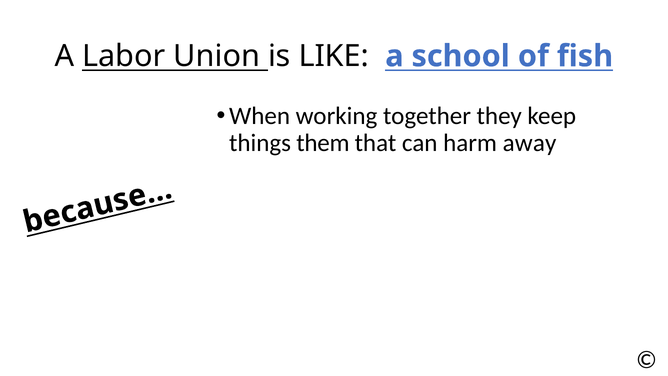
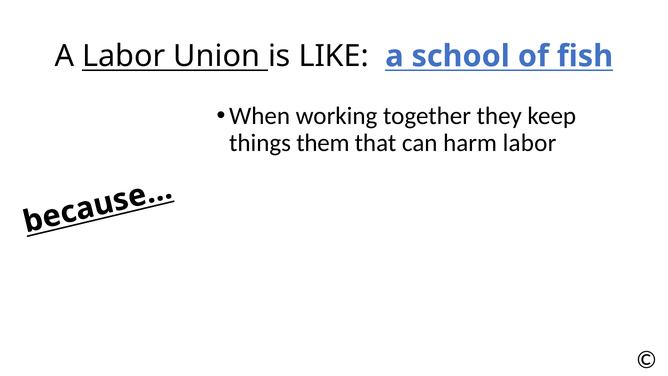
harm away: away -> labor
